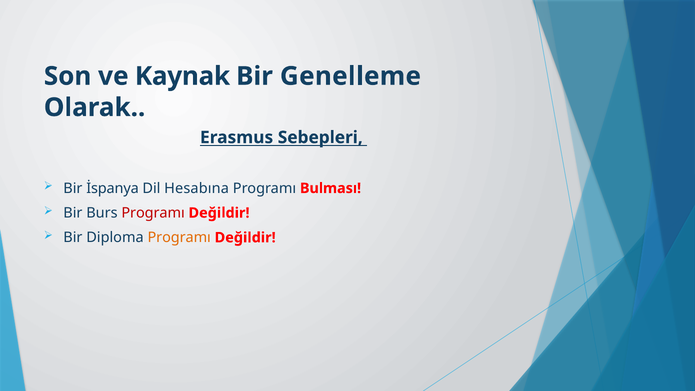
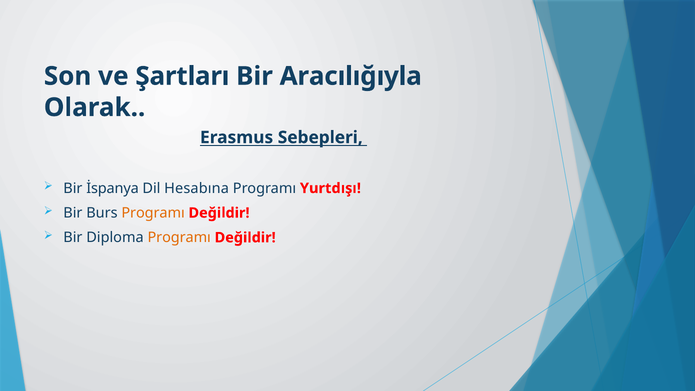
Kaynak: Kaynak -> Şartları
Genelleme: Genelleme -> Aracılığıyla
Bulması: Bulması -> Yurtdışı
Programı at (153, 213) colour: red -> orange
